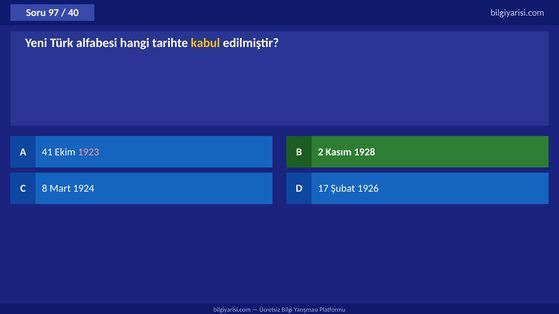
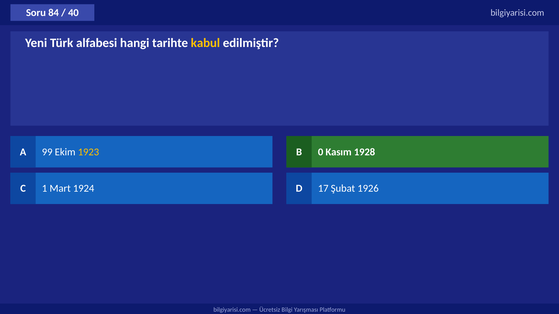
97: 97 -> 84
41: 41 -> 99
1923 colour: pink -> yellow
2: 2 -> 0
8: 8 -> 1
